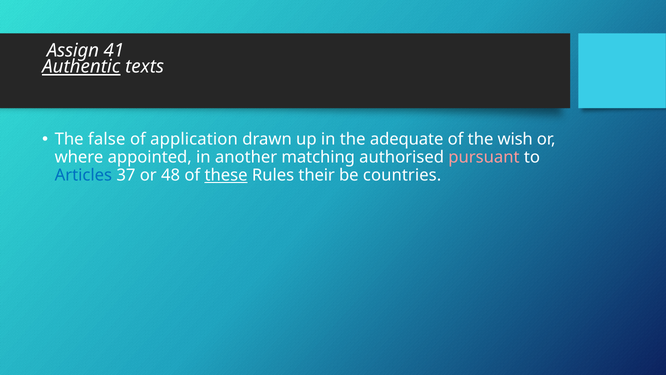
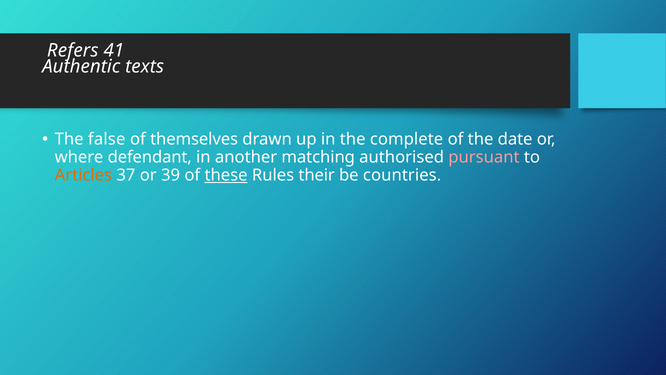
Assign: Assign -> Refers
Authentic underline: present -> none
application: application -> themselves
adequate: adequate -> complete
wish: wish -> date
appointed: appointed -> defendant
Articles colour: blue -> orange
48: 48 -> 39
